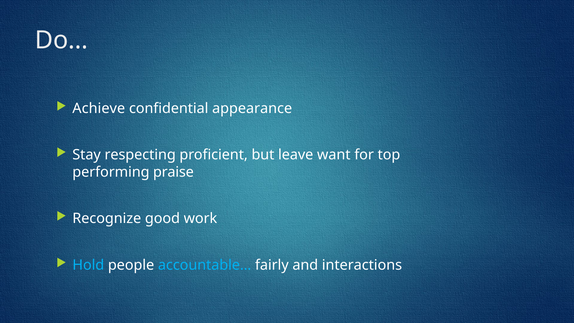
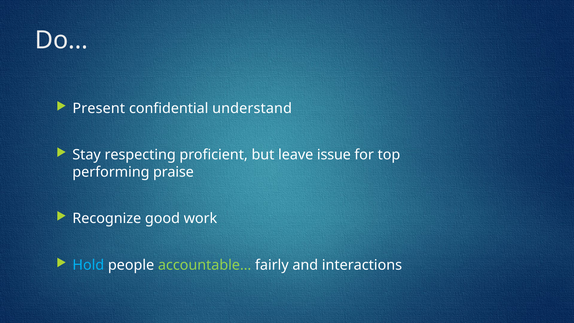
Achieve: Achieve -> Present
appearance: appearance -> understand
want: want -> issue
accountable… colour: light blue -> light green
